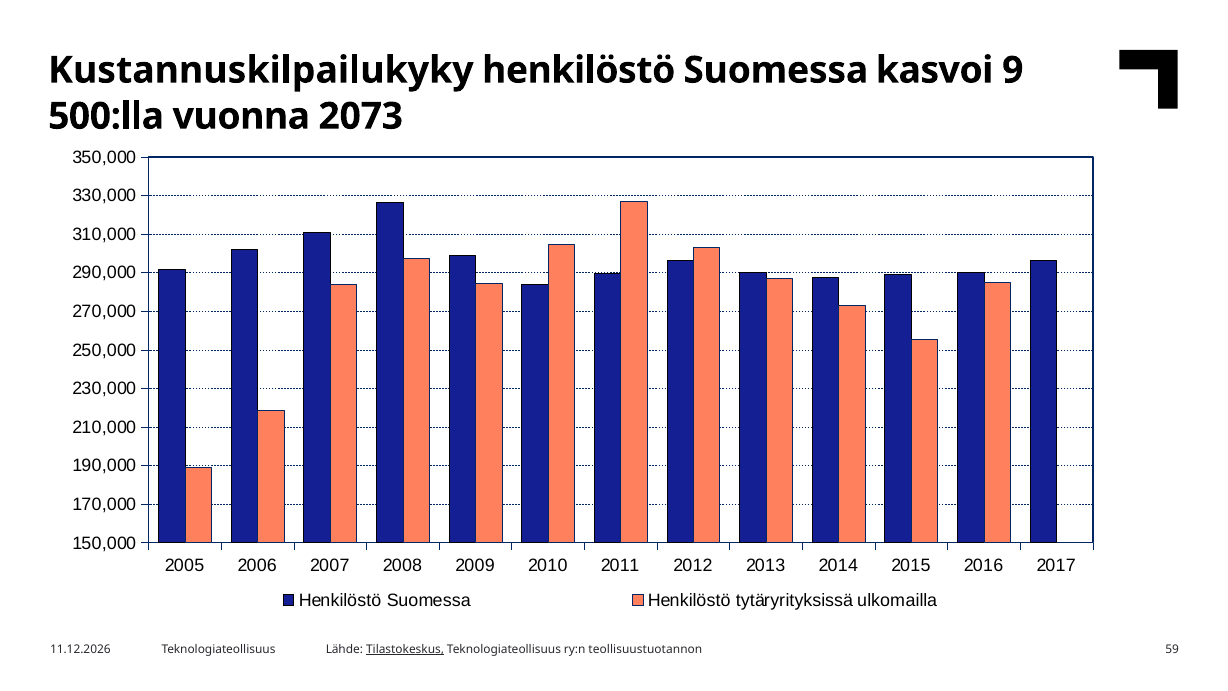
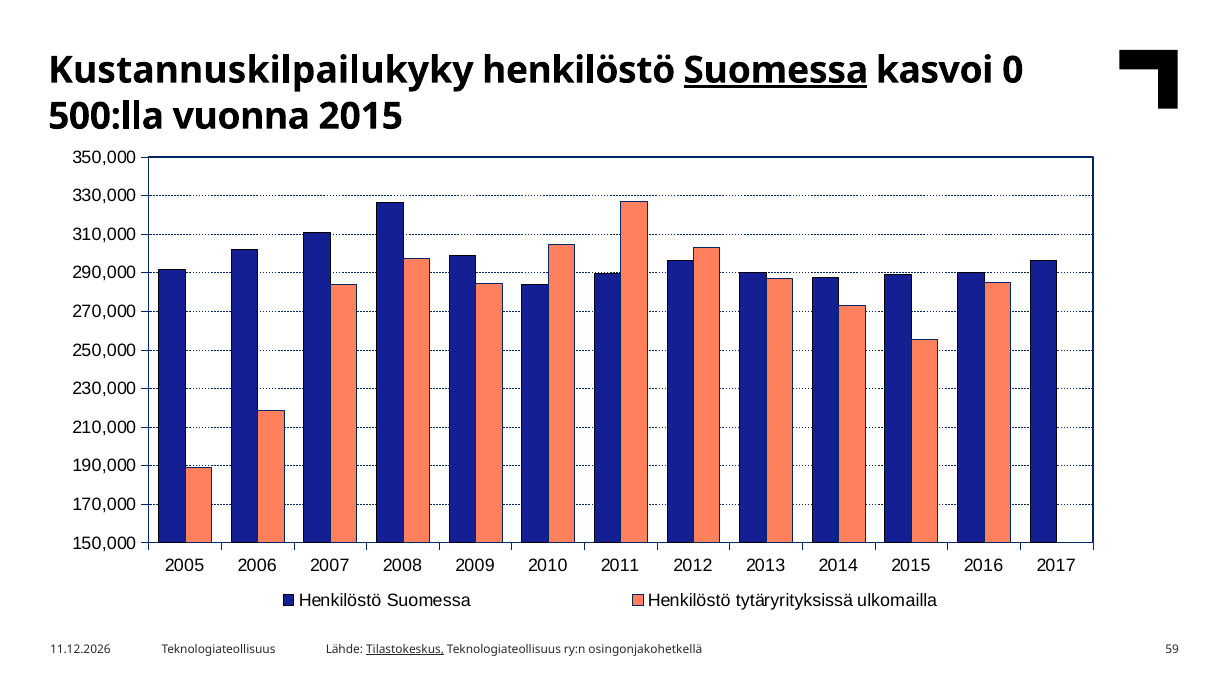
Suomessa at (776, 70) underline: none -> present
9: 9 -> 0
vuonna 2073: 2073 -> 2015
teollisuustuotannon: teollisuustuotannon -> osingonjakohetkellä
